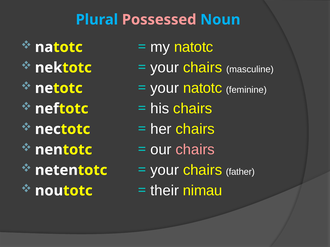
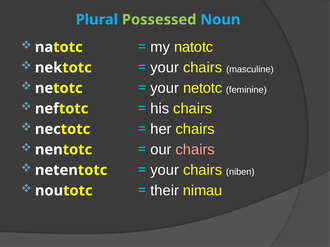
Possessed colour: pink -> light green
your natotc: natotc -> netotc
father: father -> niben
